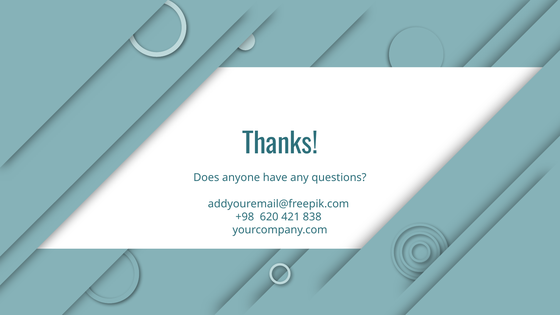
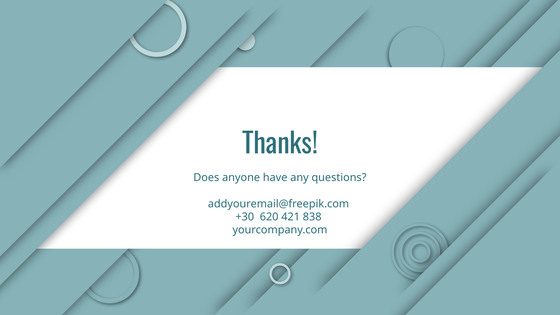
+98: +98 -> +30
